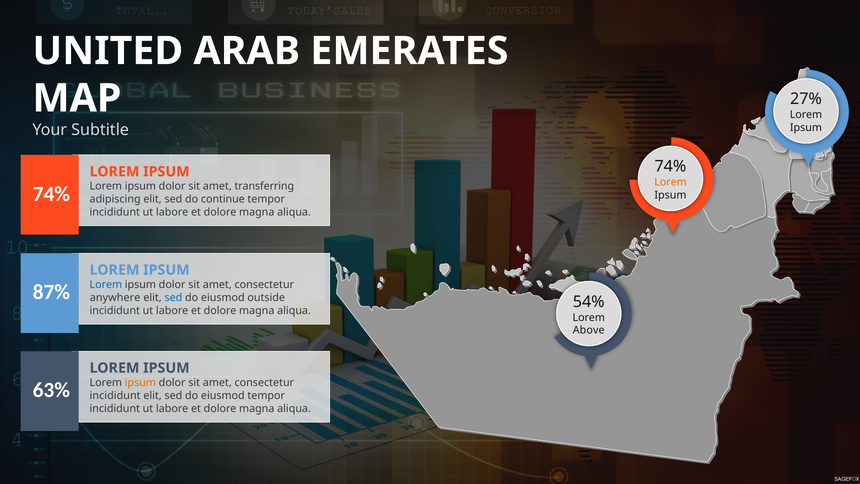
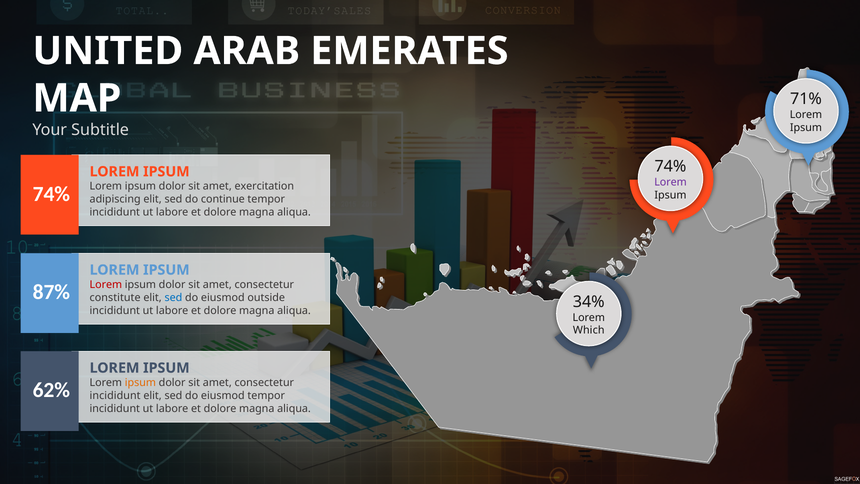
27%: 27% -> 71%
Lorem at (670, 182) colour: orange -> purple
transferring: transferring -> exercitation
Lorem at (106, 285) colour: blue -> red
anywhere: anywhere -> constitute
54%: 54% -> 34%
Above: Above -> Which
63%: 63% -> 62%
